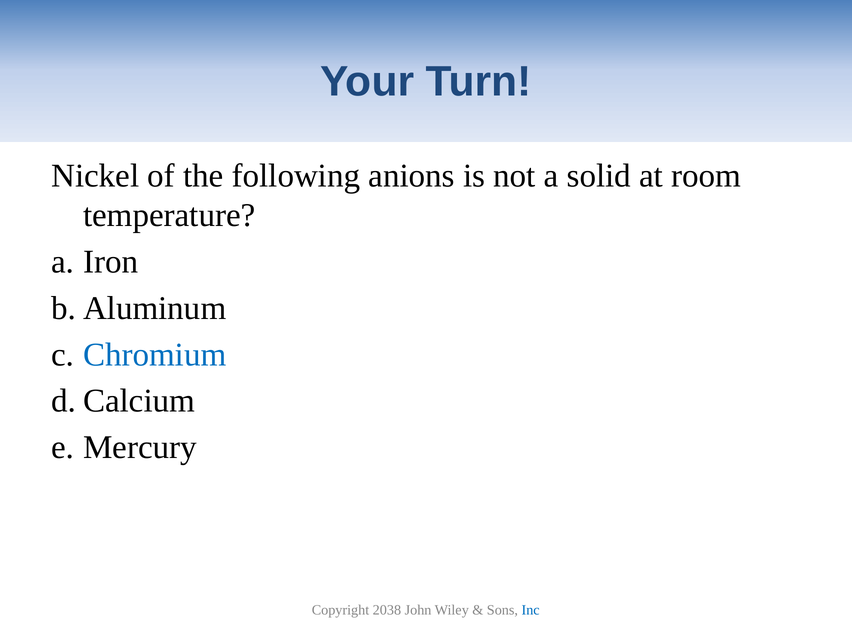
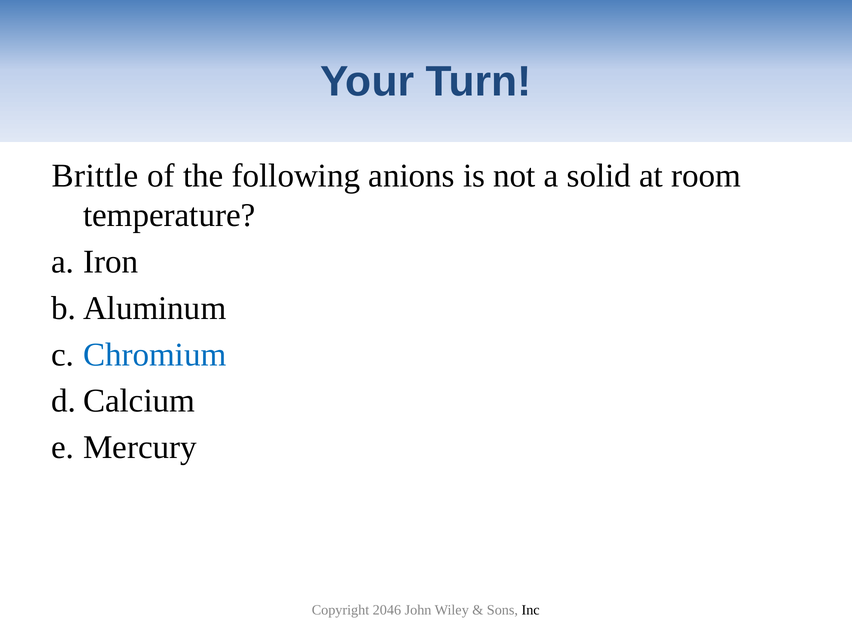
Nickel: Nickel -> Brittle
2038: 2038 -> 2046
Inc colour: blue -> black
